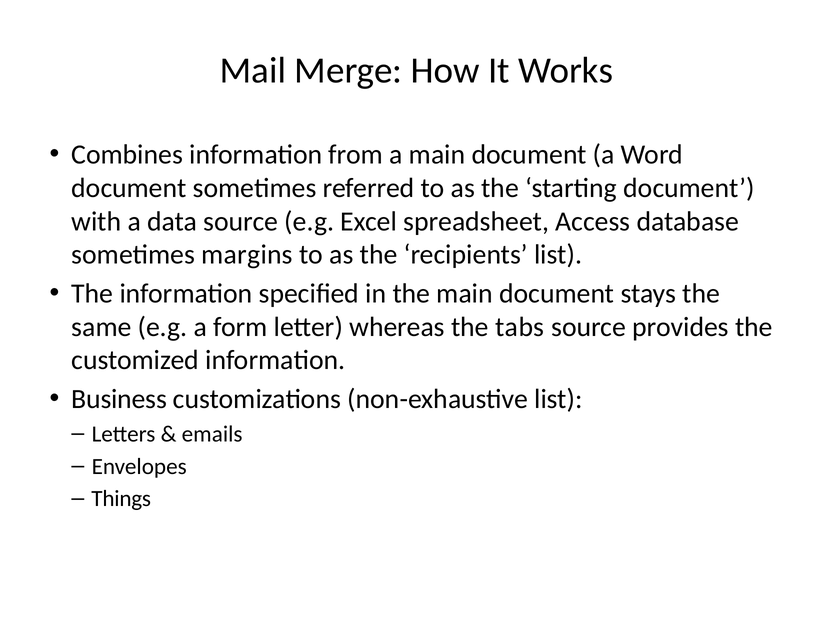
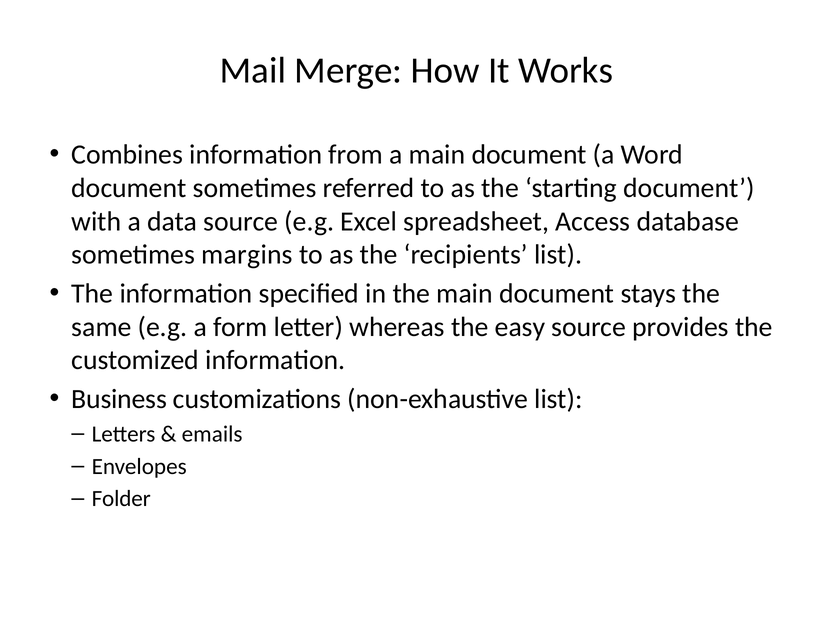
tabs: tabs -> easy
Things: Things -> Folder
